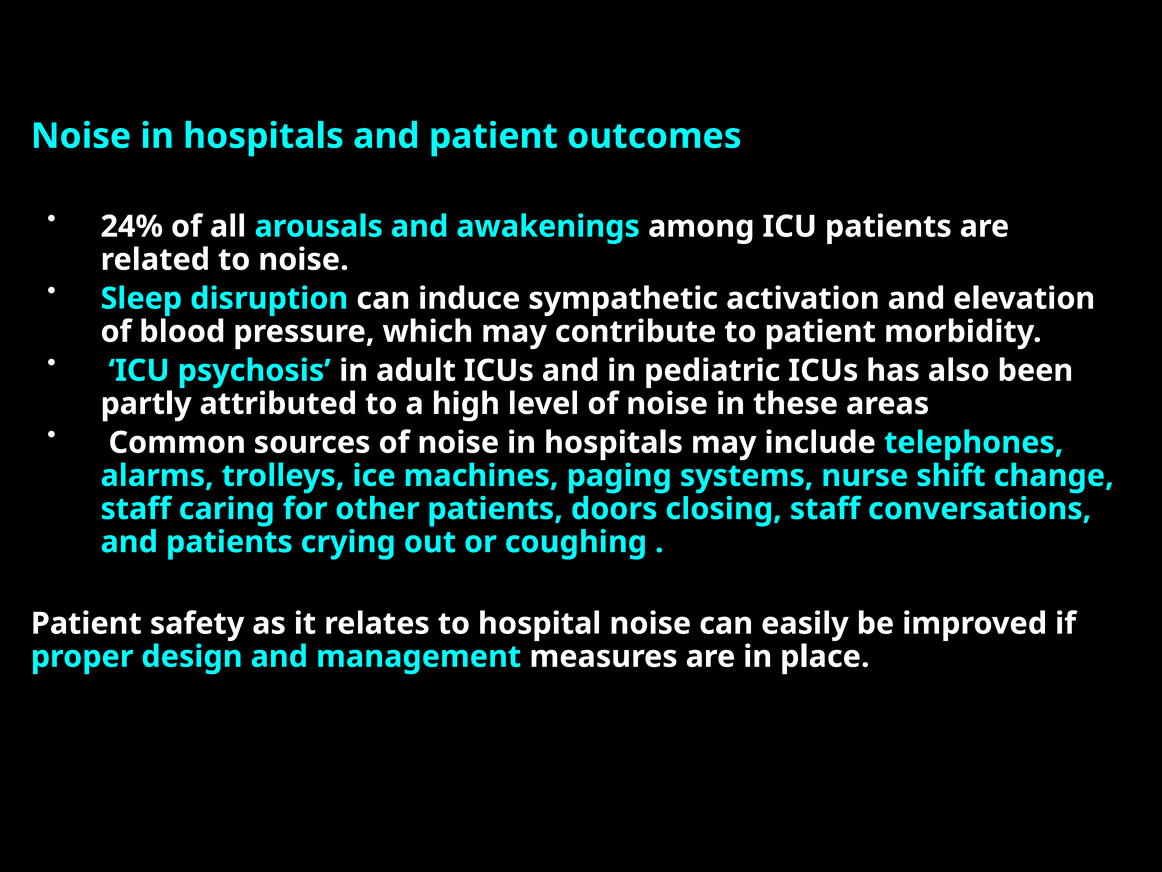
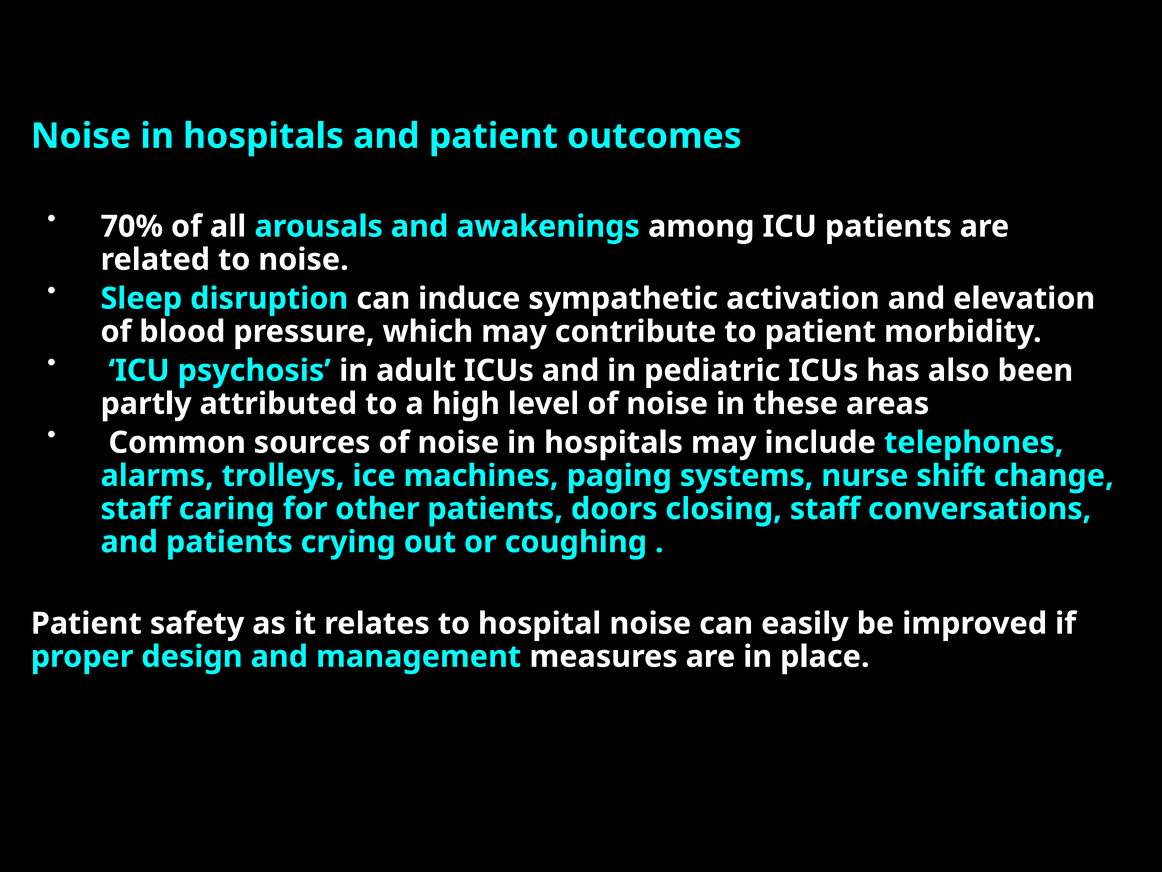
24%: 24% -> 70%
